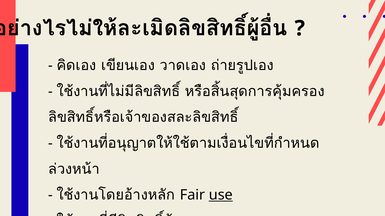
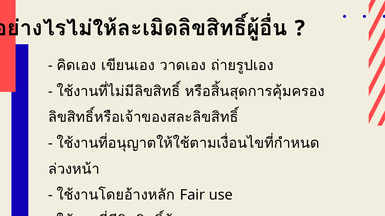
use underline: present -> none
